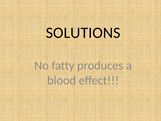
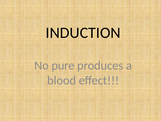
SOLUTIONS: SOLUTIONS -> INDUCTION
fatty: fatty -> pure
